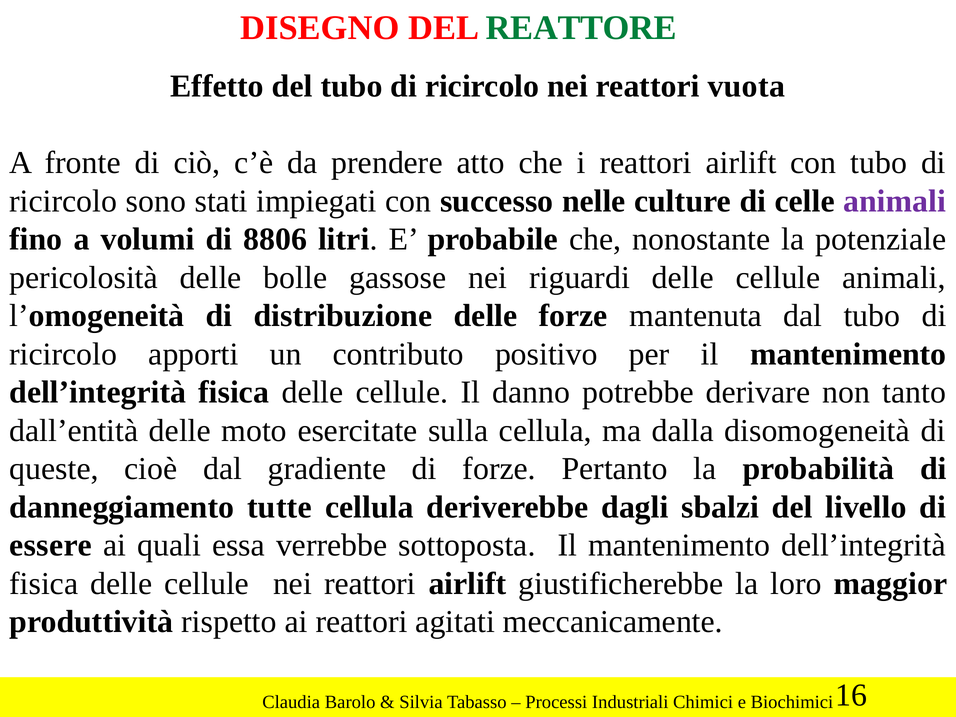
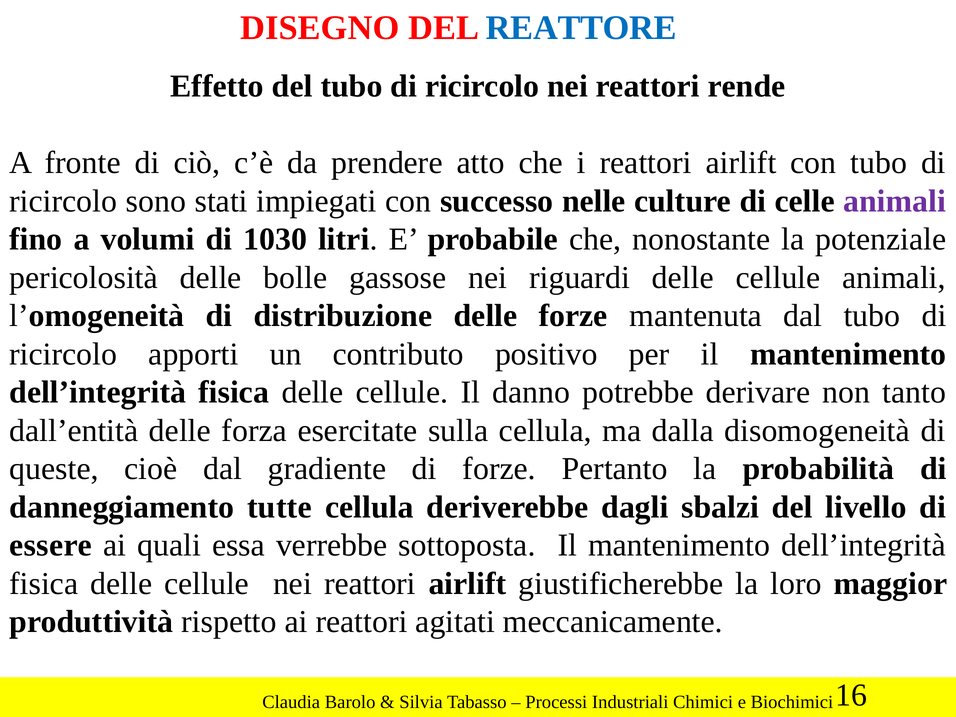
REATTORE colour: green -> blue
vuota: vuota -> rende
8806: 8806 -> 1030
moto: moto -> forza
